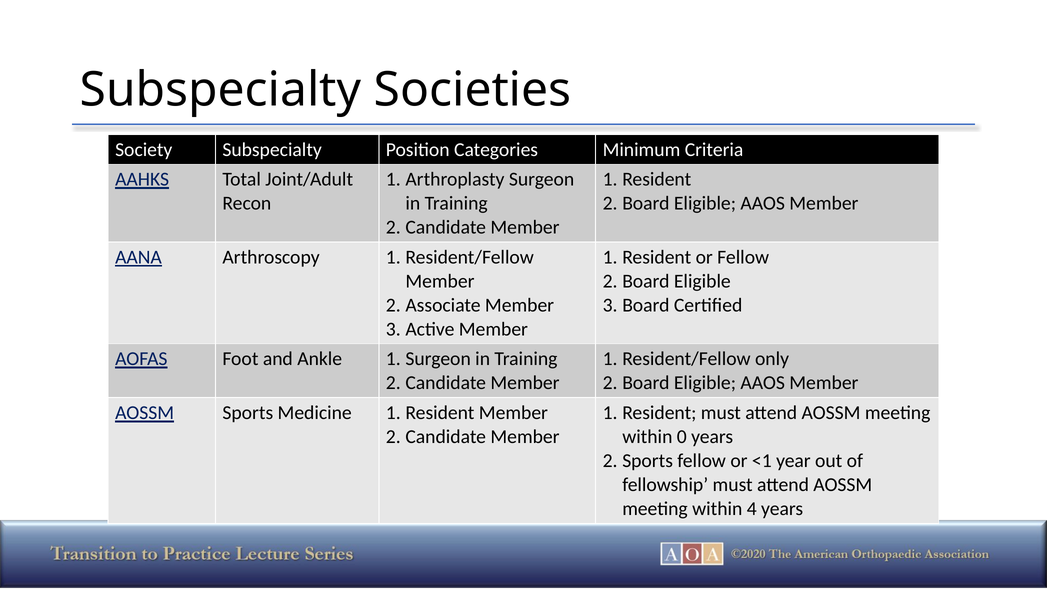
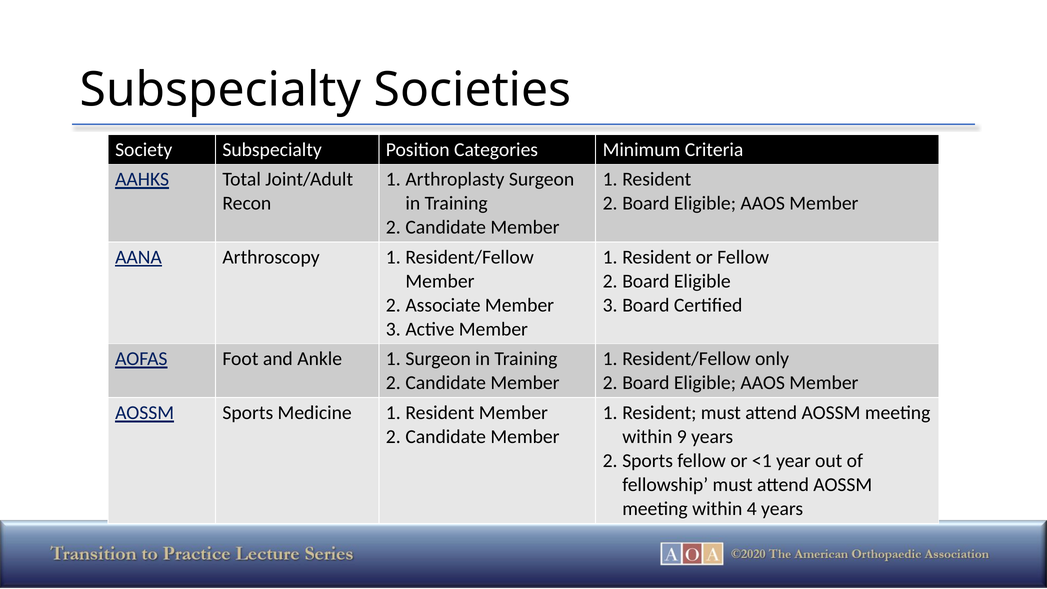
0: 0 -> 9
